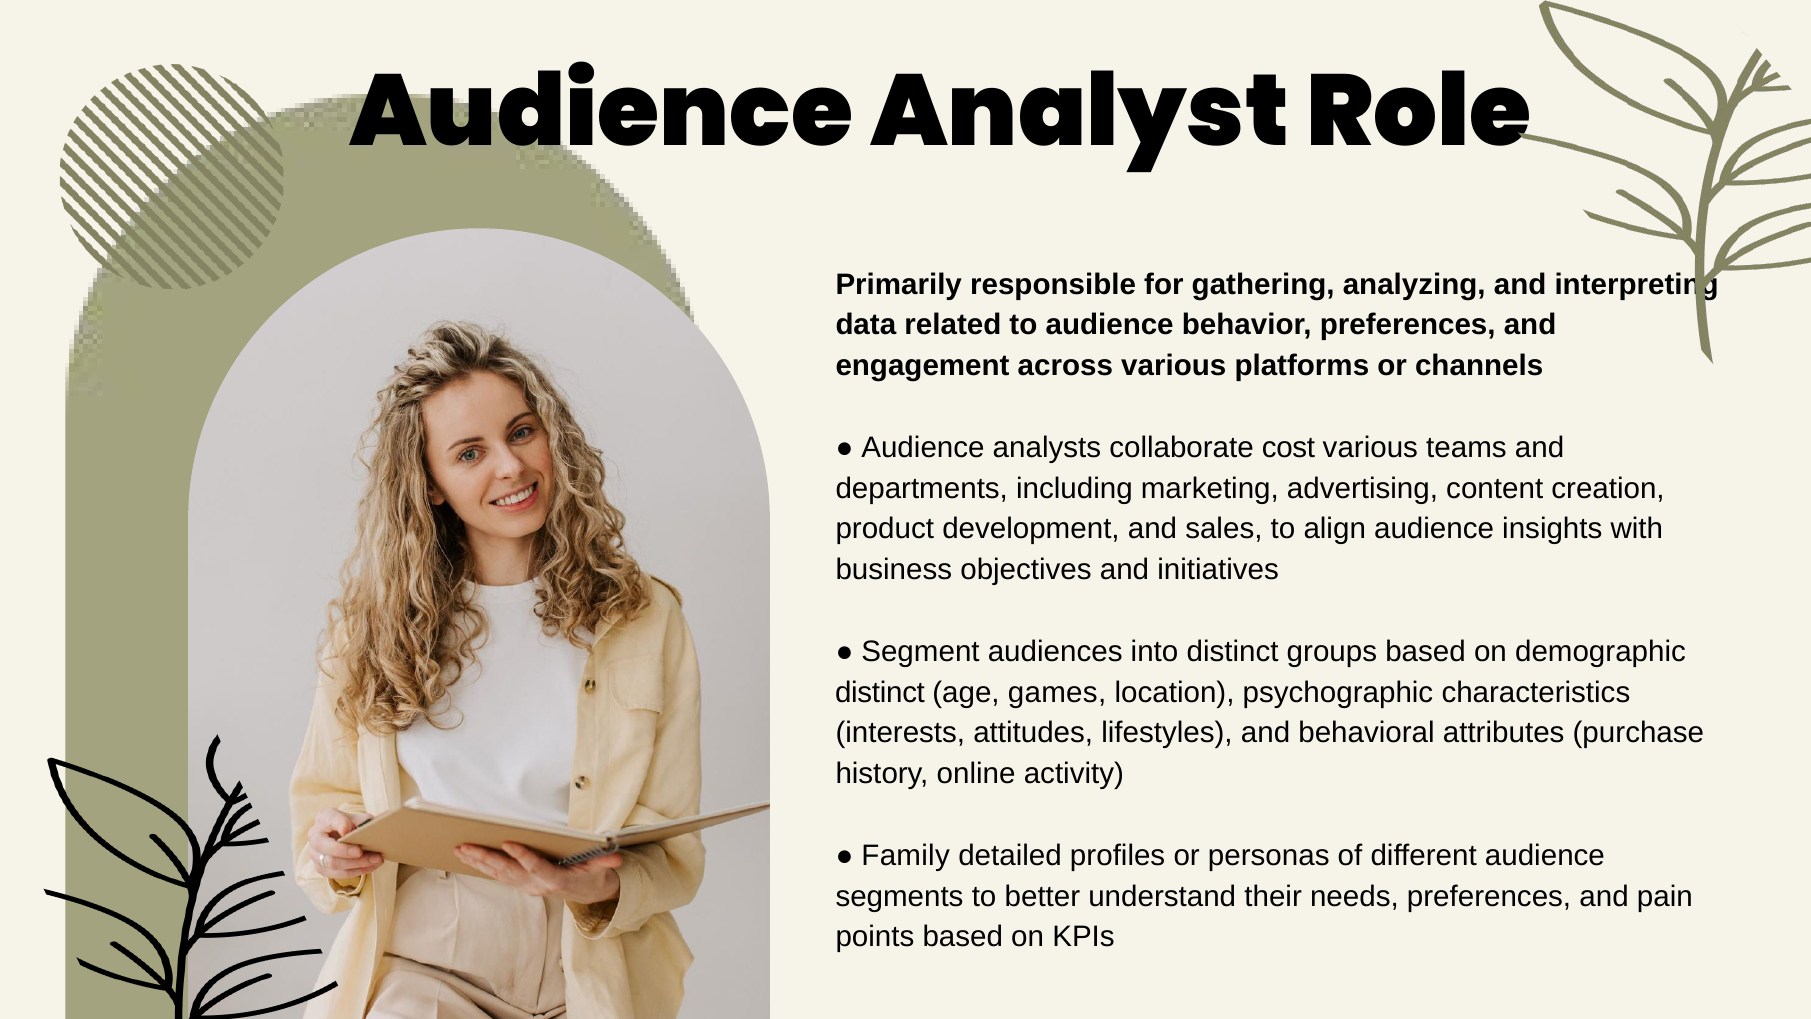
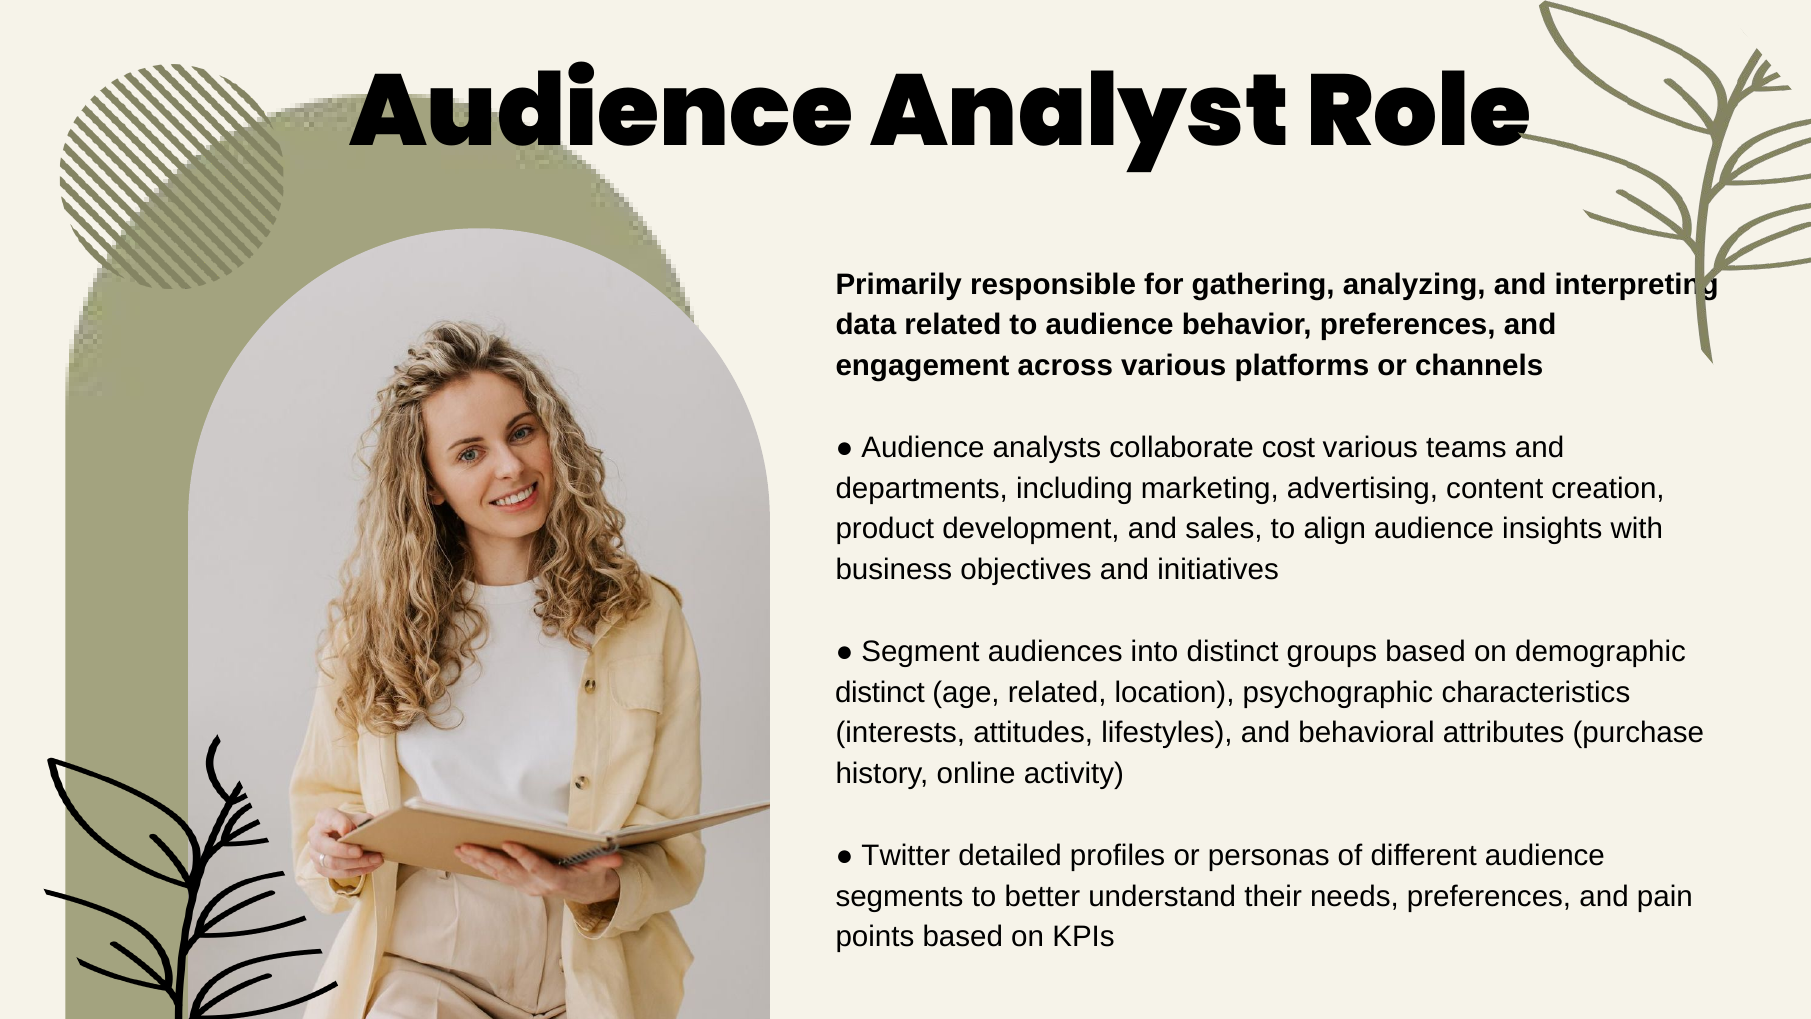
age games: games -> related
Family: Family -> Twitter
